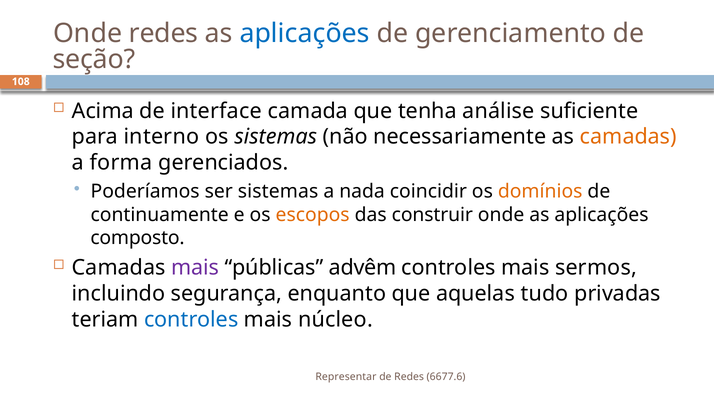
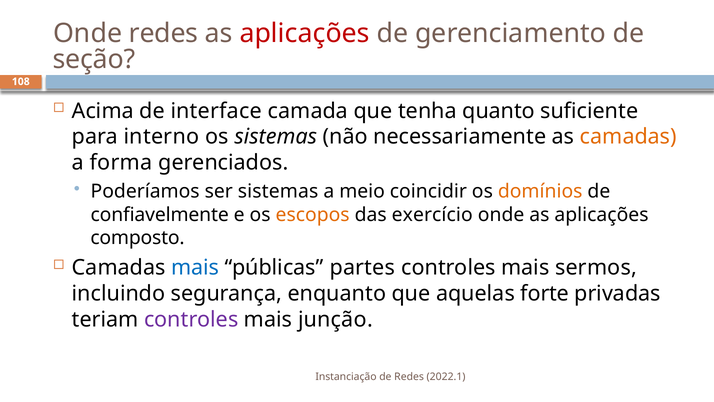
aplicações at (305, 34) colour: blue -> red
análise: análise -> quanto
nada: nada -> meio
continuamente: continuamente -> confiavelmente
construir: construir -> exercício
mais at (195, 268) colour: purple -> blue
advêm: advêm -> partes
tudo: tudo -> forte
controles at (191, 319) colour: blue -> purple
núcleo: núcleo -> junção
Representar: Representar -> Instanciação
6677.6: 6677.6 -> 2022.1
